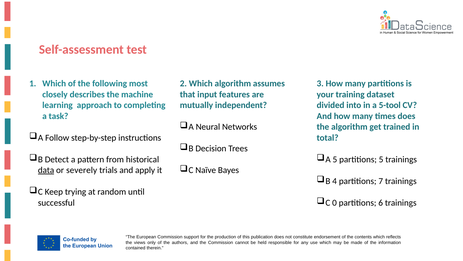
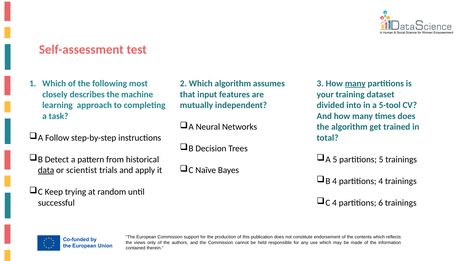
many at (355, 83) underline: none -> present
severely: severely -> scientist
partitions 7: 7 -> 4
C 0: 0 -> 4
